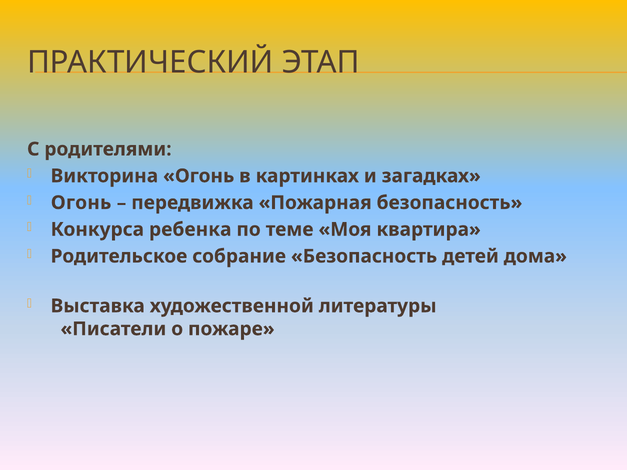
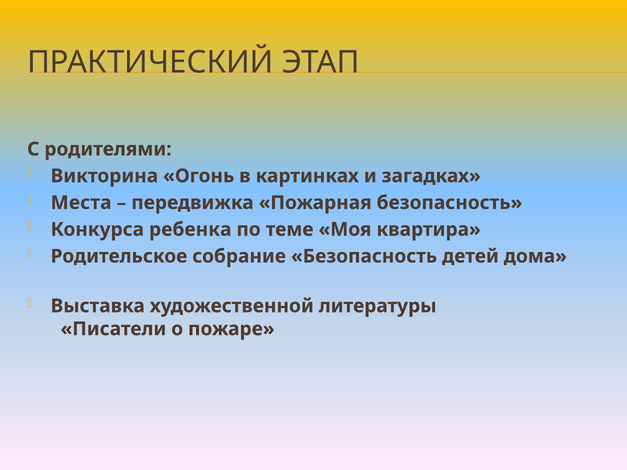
Огонь at (81, 203): Огонь -> Места
